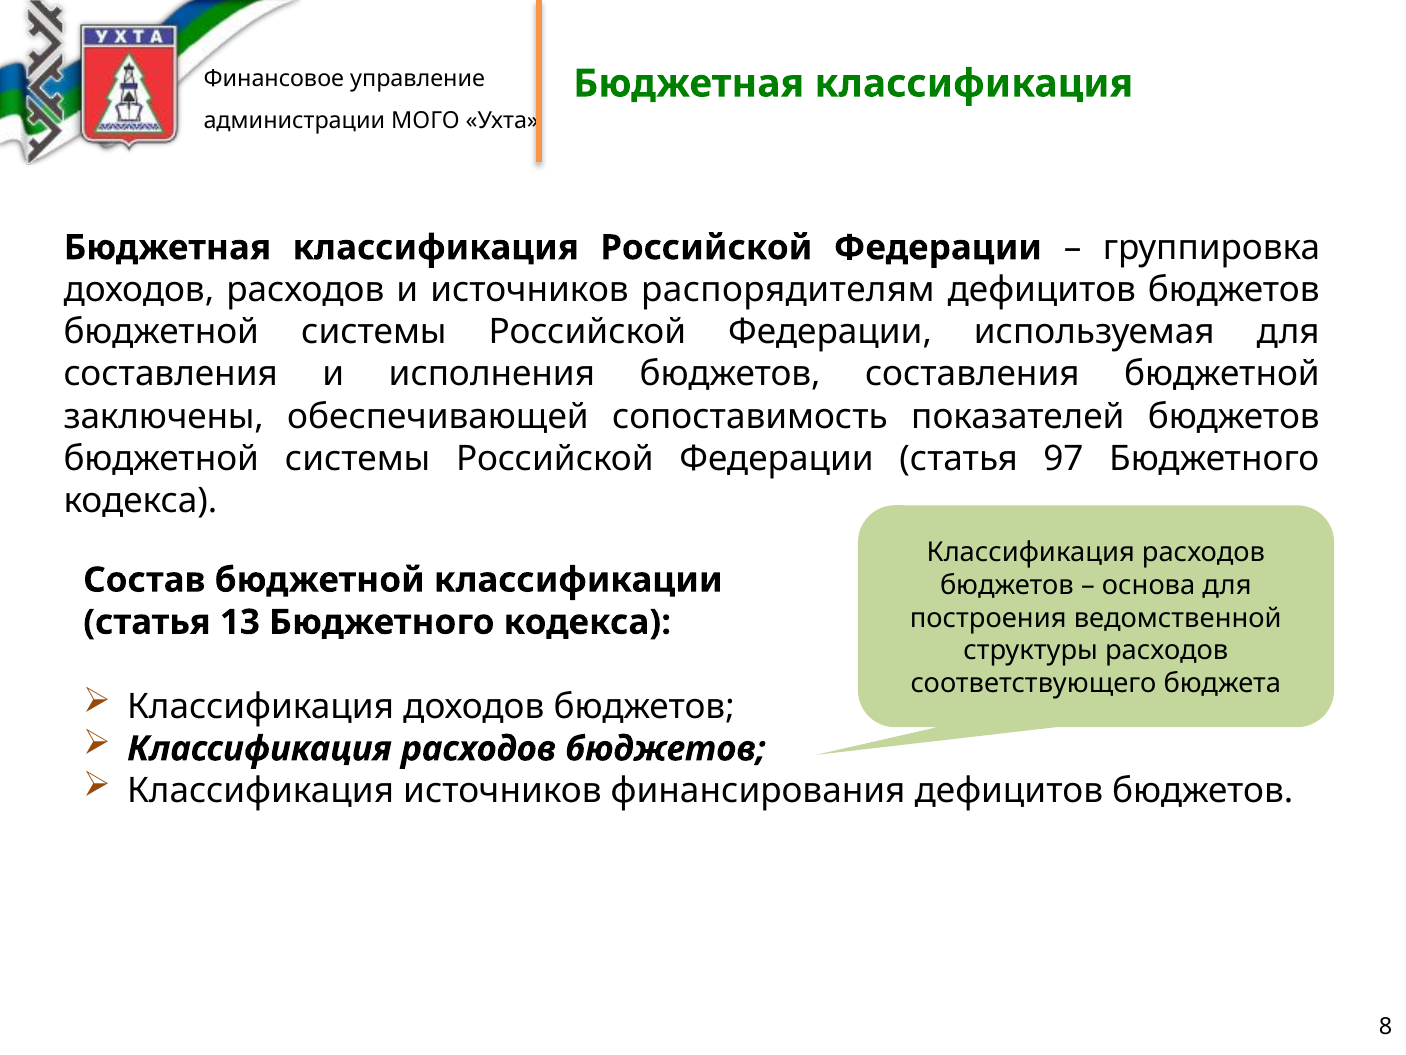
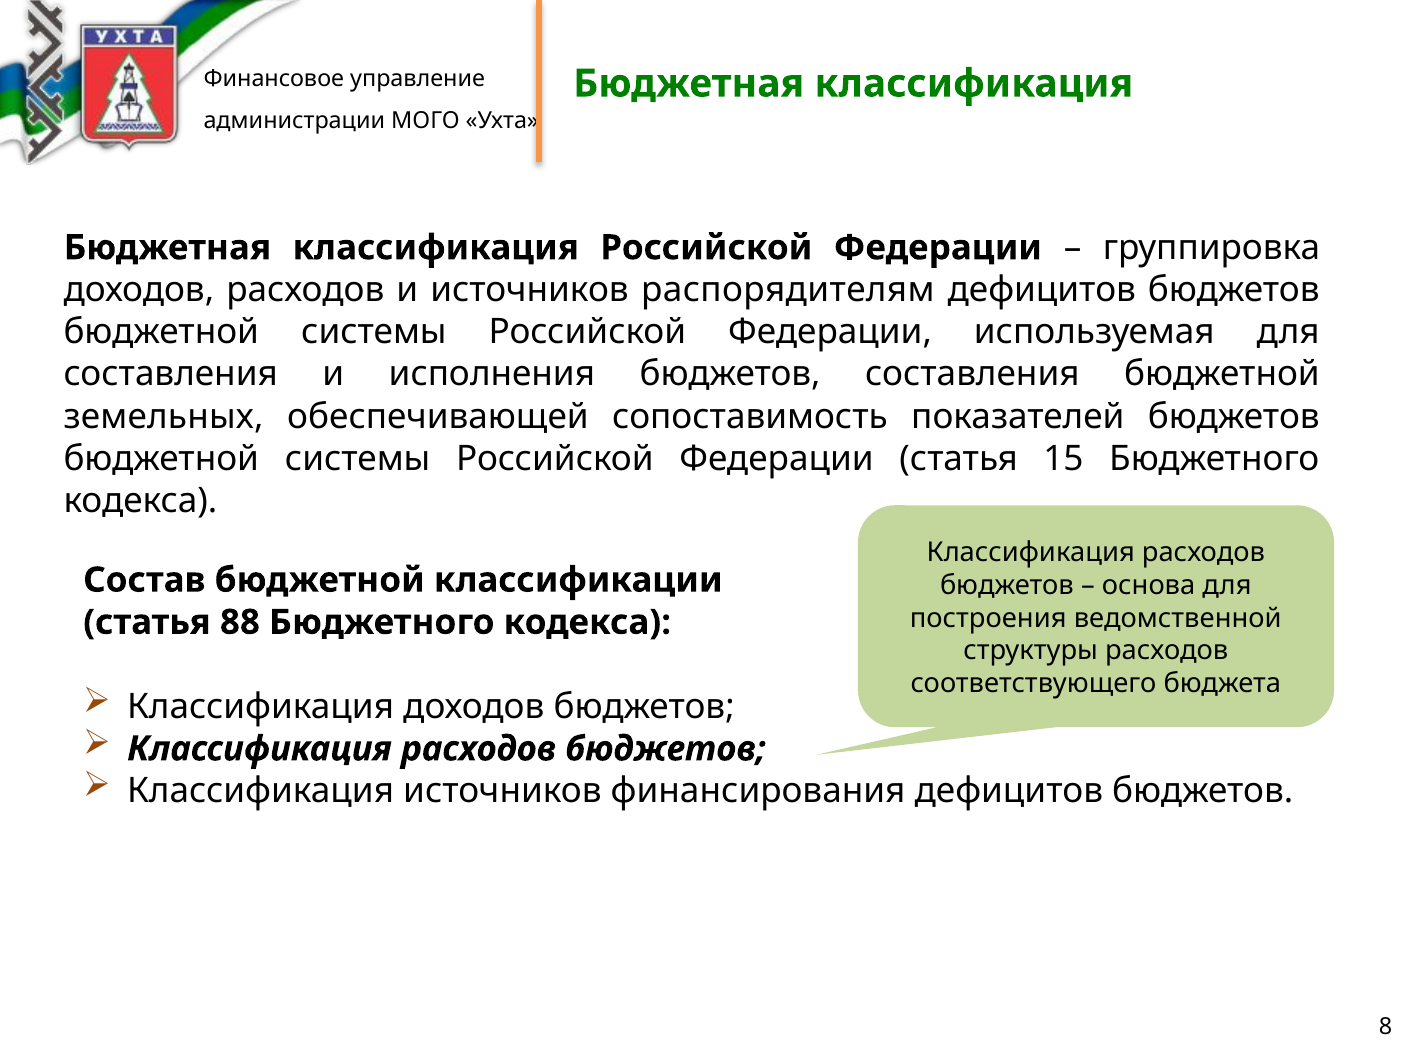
заключены: заключены -> земельных
97: 97 -> 15
13: 13 -> 88
